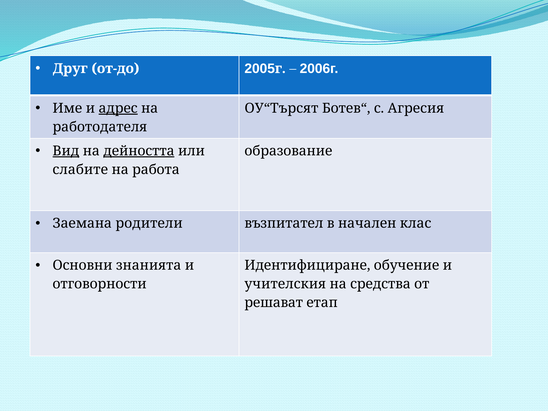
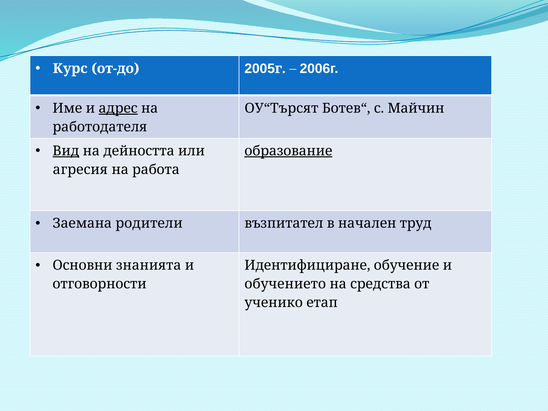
Друг: Друг -> Курс
Агресия: Агресия -> Майчин
дейността underline: present -> none
образование underline: none -> present
слабите: слабите -> агресия
клас: клас -> труд
учителския: учителския -> обучението
решават: решават -> ученико
